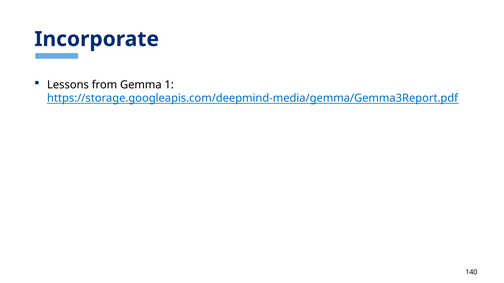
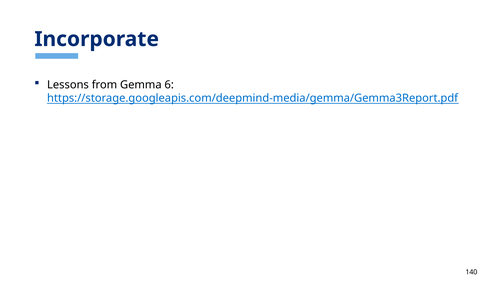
1: 1 -> 6
